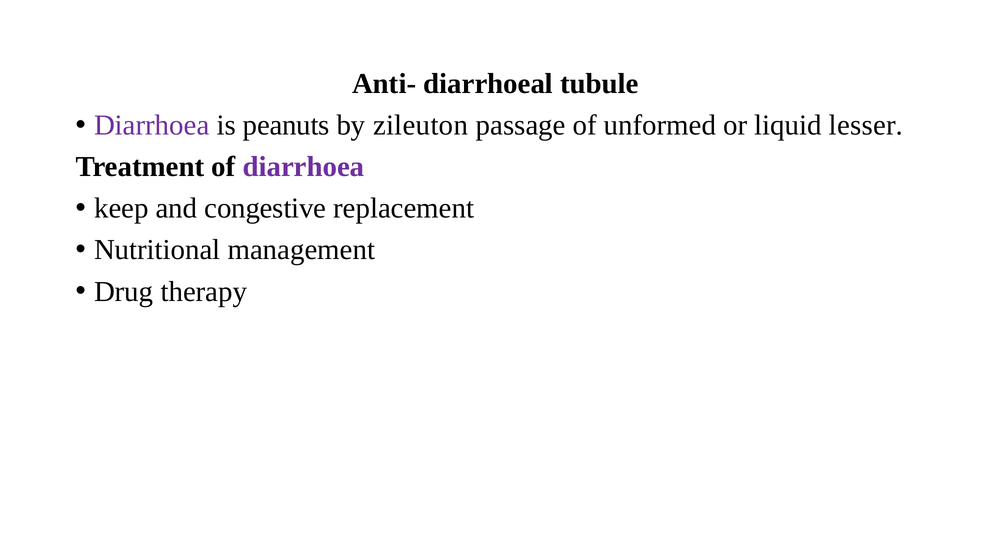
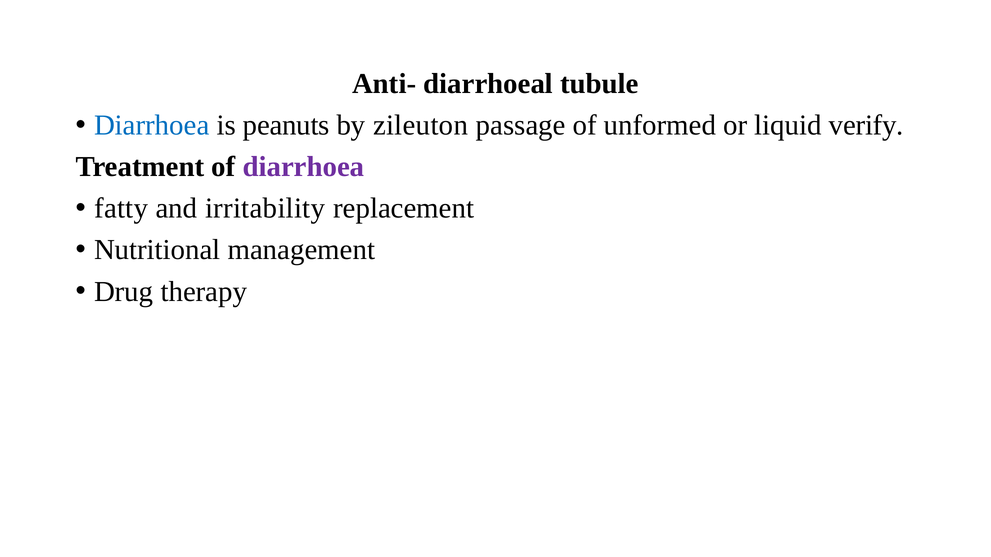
Diarrhoea at (152, 126) colour: purple -> blue
lesser: lesser -> verify
keep: keep -> fatty
congestive: congestive -> irritability
